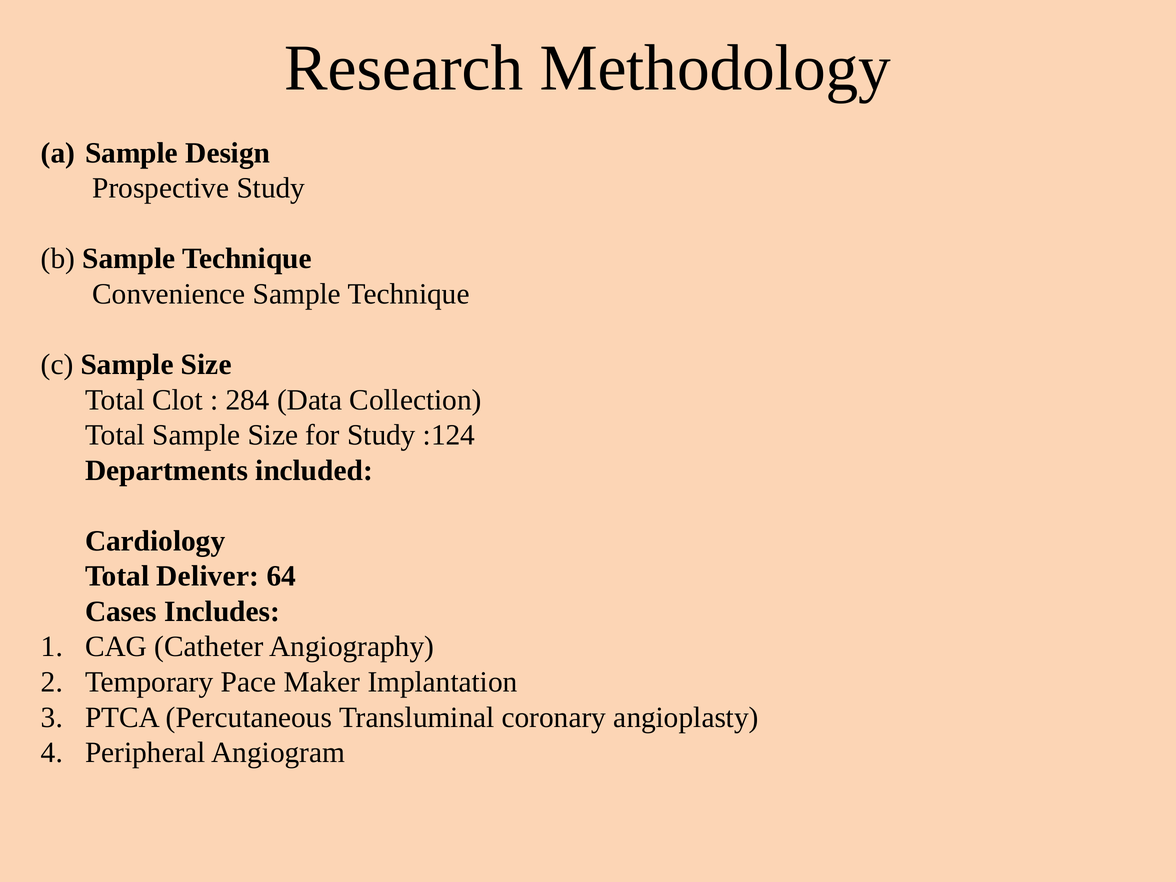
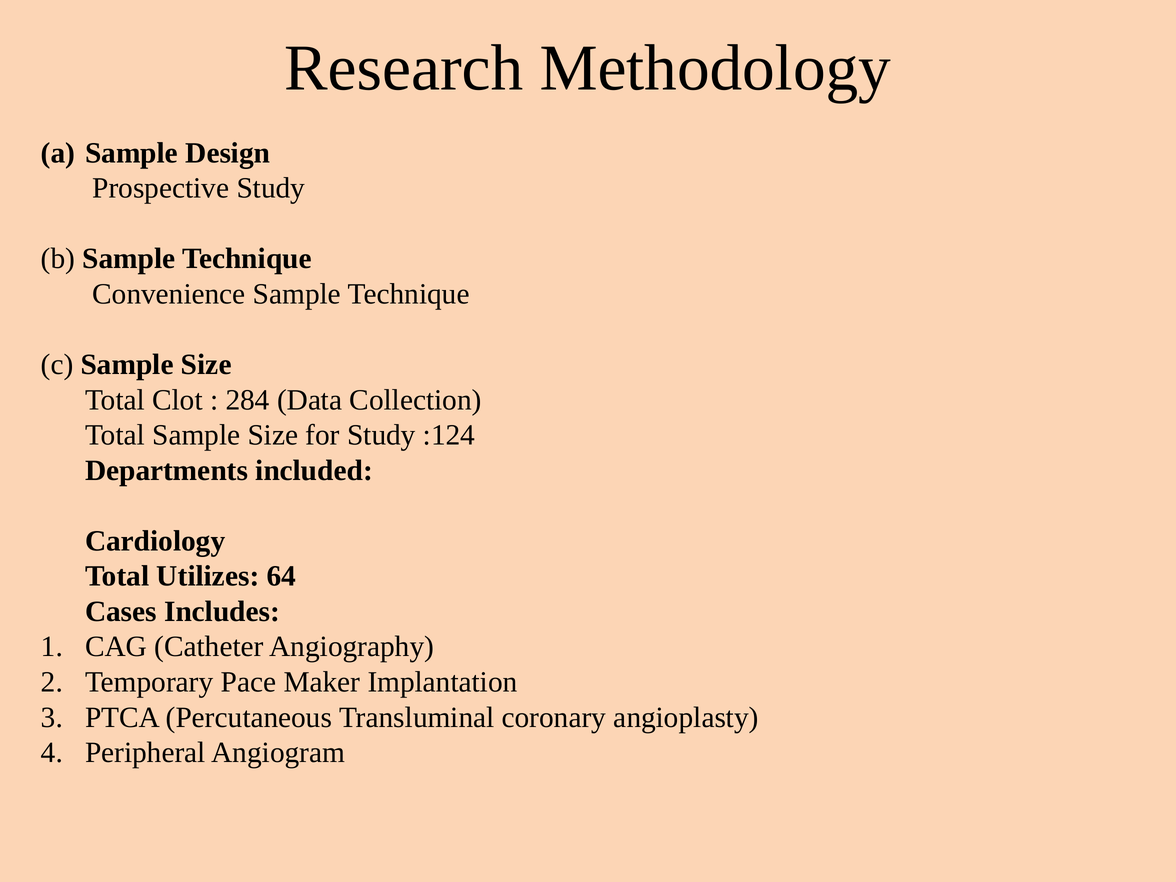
Deliver: Deliver -> Utilizes
